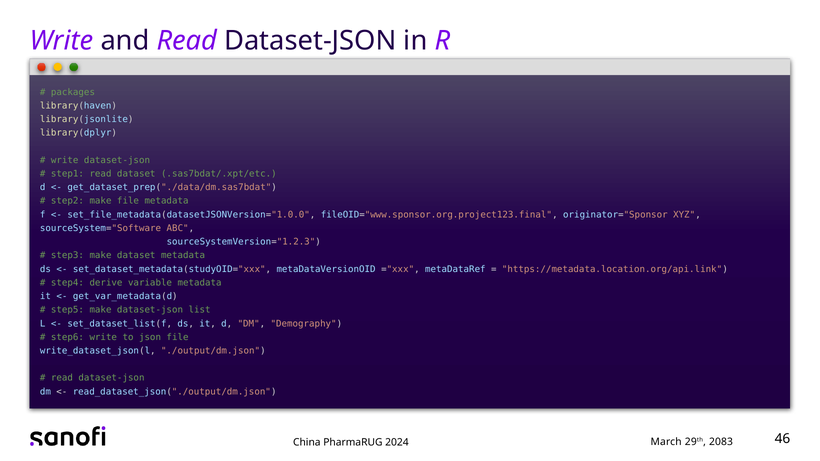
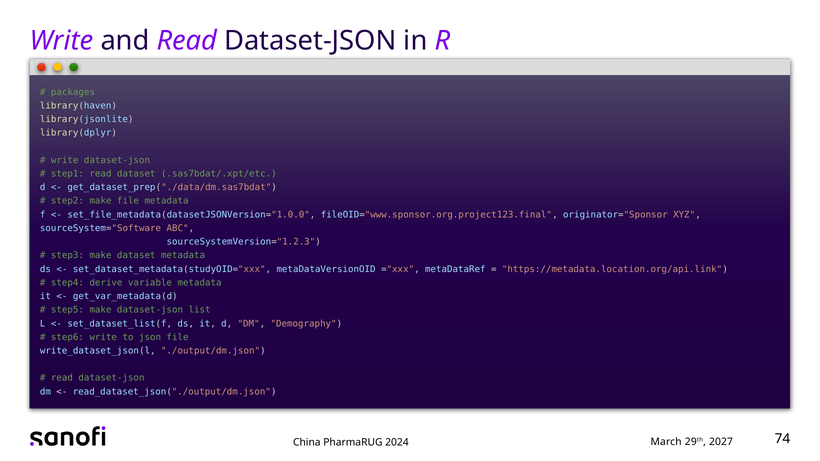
2083: 2083 -> 2027
46: 46 -> 74
